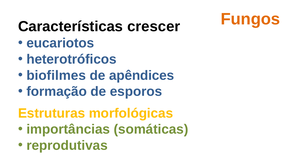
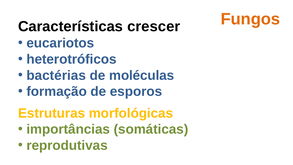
biofilmes: biofilmes -> bactérias
apêndices: apêndices -> moléculas
